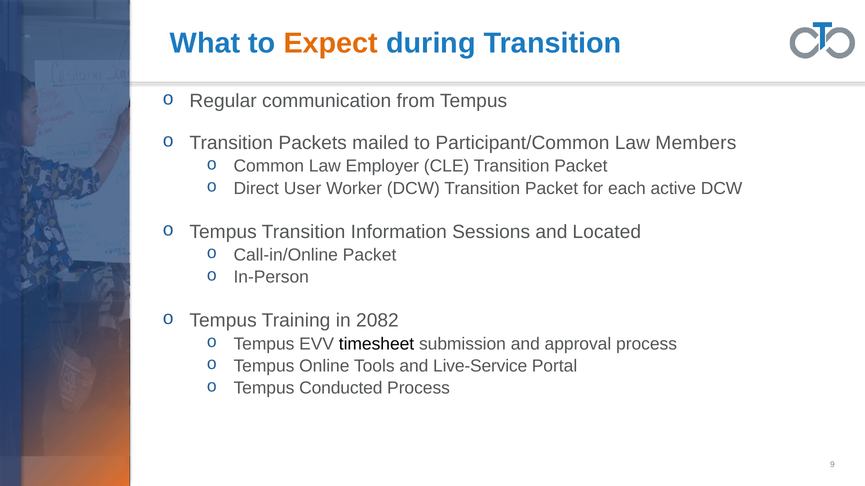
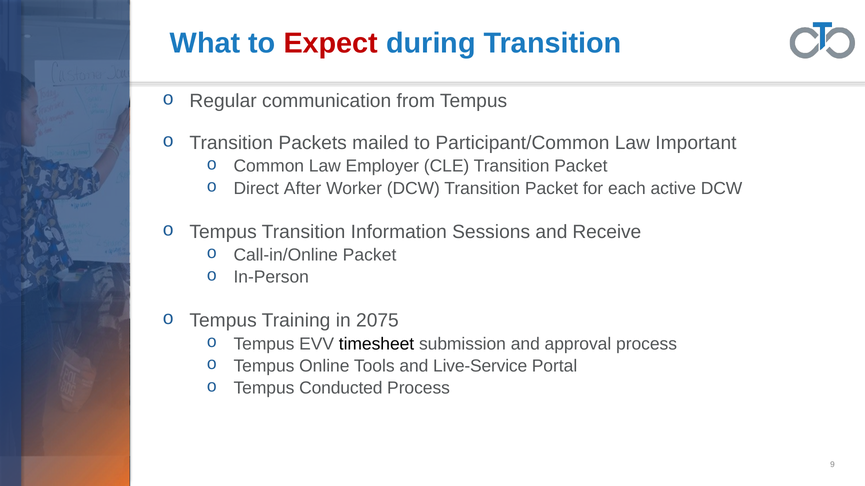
Expect colour: orange -> red
Members: Members -> Important
User: User -> After
Located: Located -> Receive
2082: 2082 -> 2075
